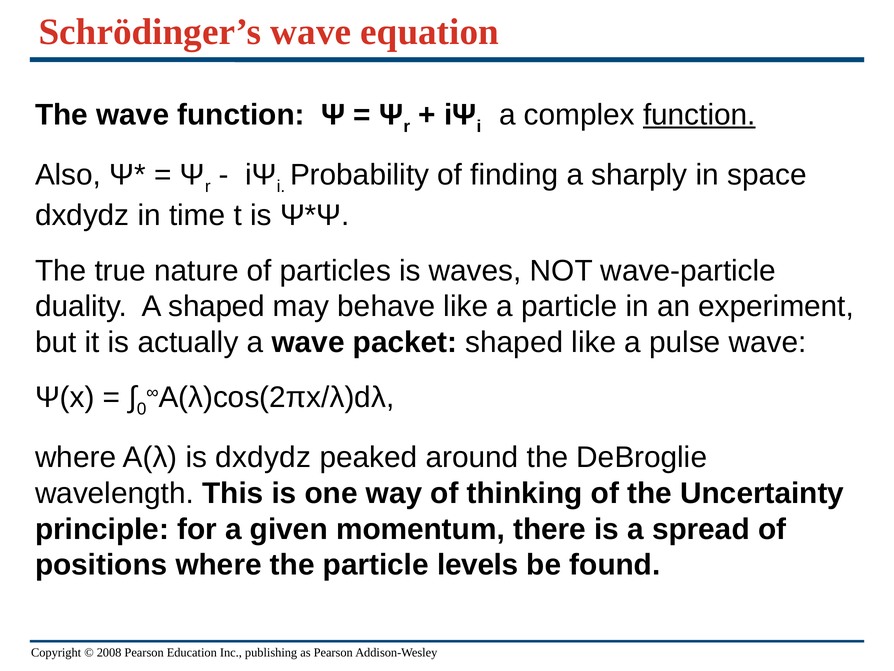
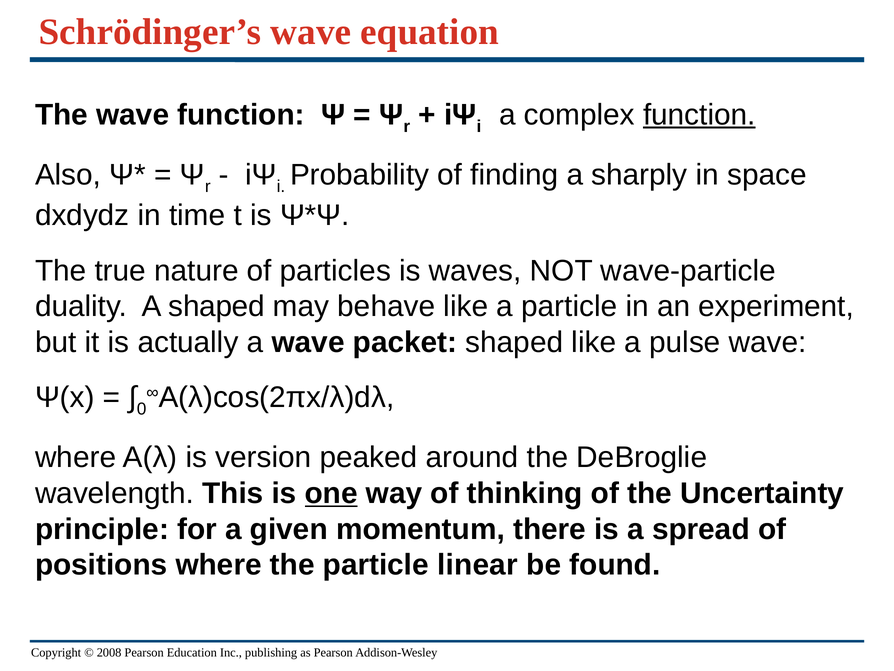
is dxdydz: dxdydz -> version
one underline: none -> present
levels: levels -> linear
